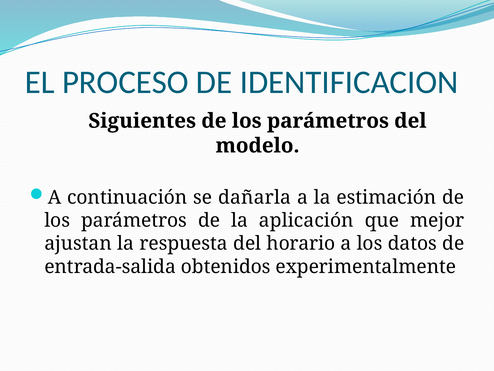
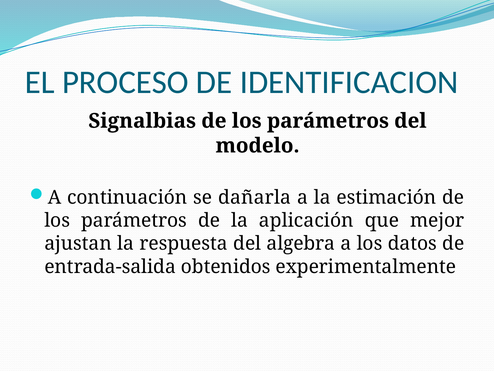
Siguientes: Siguientes -> Signalbias
horario: horario -> algebra
